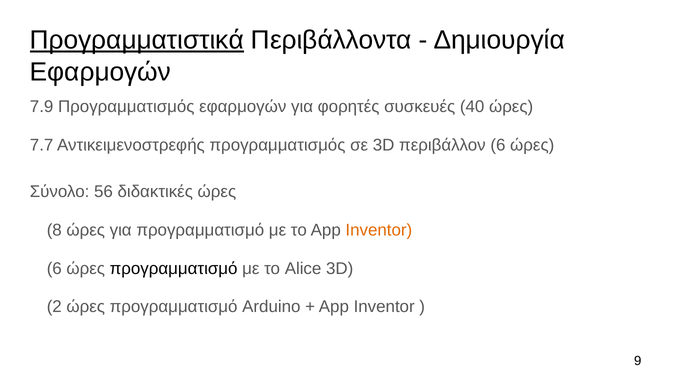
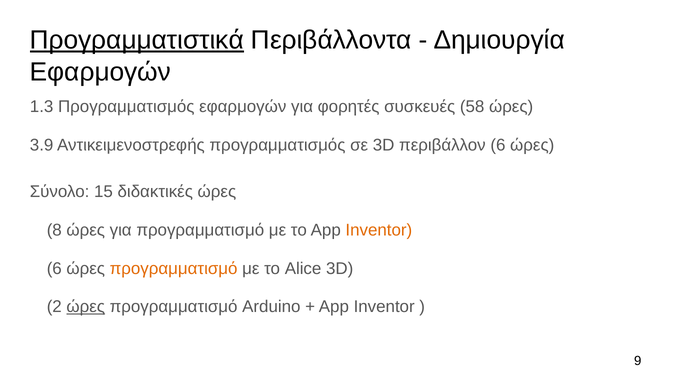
7.9: 7.9 -> 1.3
40: 40 -> 58
7.7: 7.7 -> 3.9
56: 56 -> 15
προγραμματισμό at (174, 268) colour: black -> orange
ώρες at (86, 307) underline: none -> present
